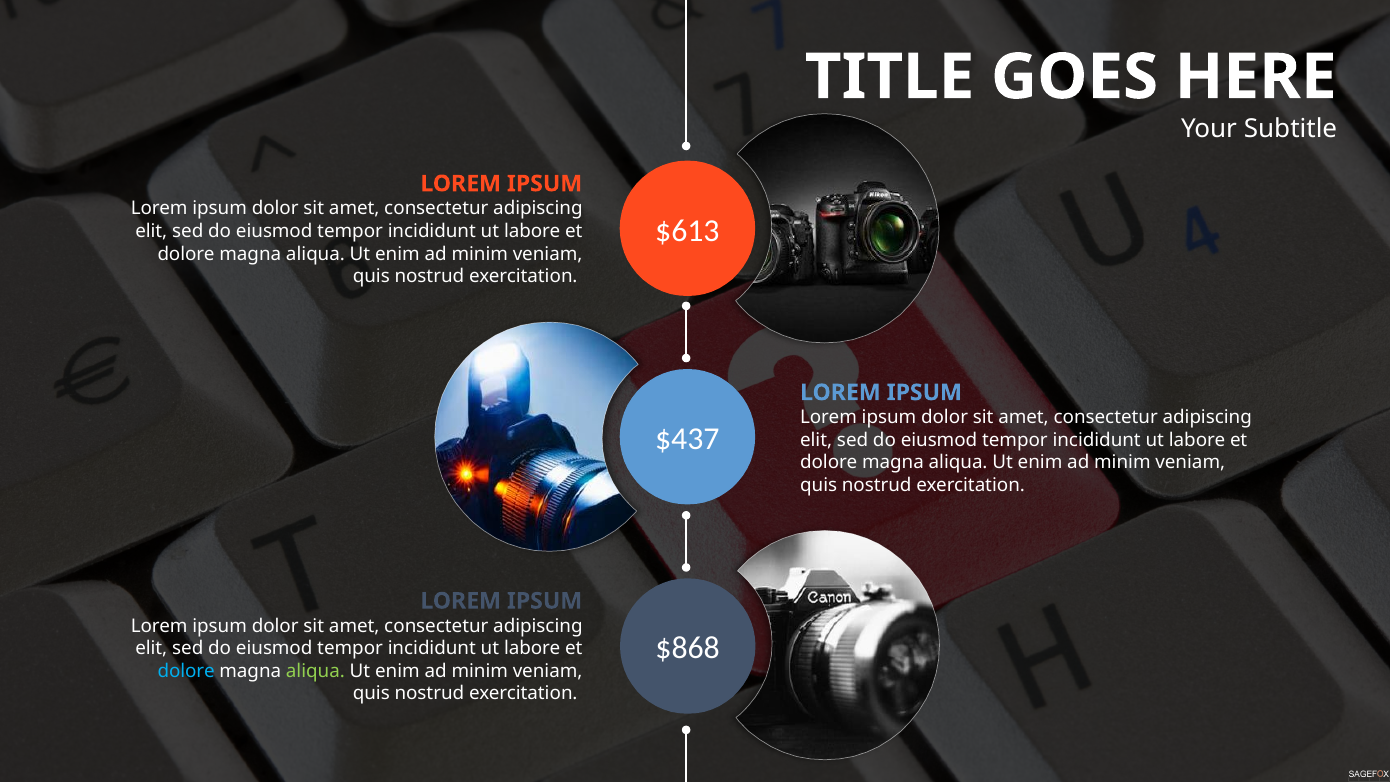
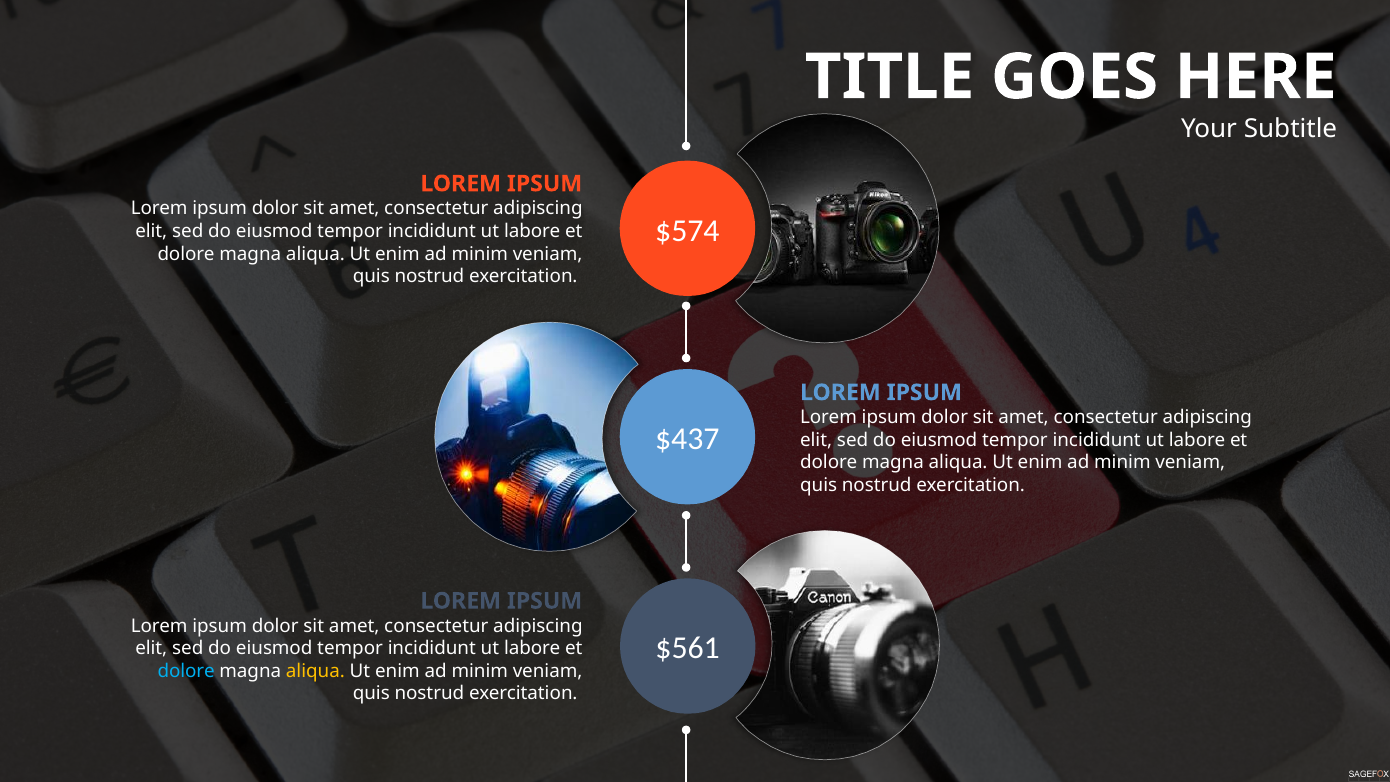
$613: $613 -> $574
$868: $868 -> $561
aliqua at (315, 671) colour: light green -> yellow
